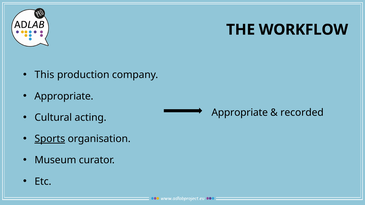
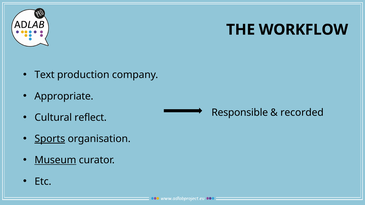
This: This -> Text
Appropriate at (240, 113): Appropriate -> Responsible
acting: acting -> reflect
Museum underline: none -> present
